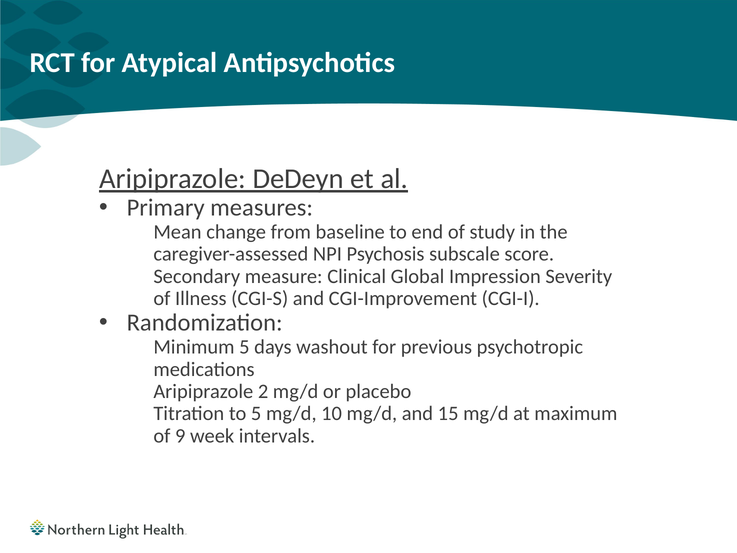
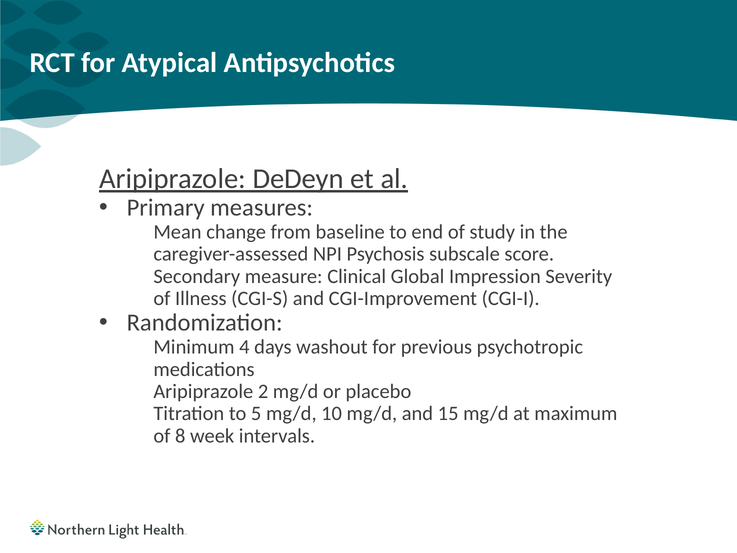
Minimum 5: 5 -> 4
9: 9 -> 8
